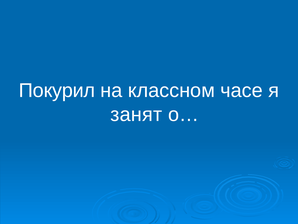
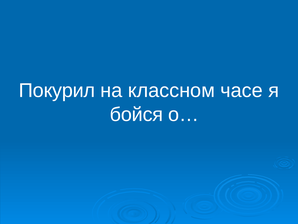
занят: занят -> бойся
